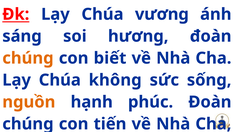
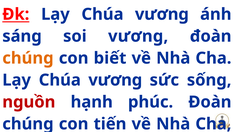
soi hương: hương -> vương
không at (115, 80): không -> vương
nguồn colour: orange -> red
